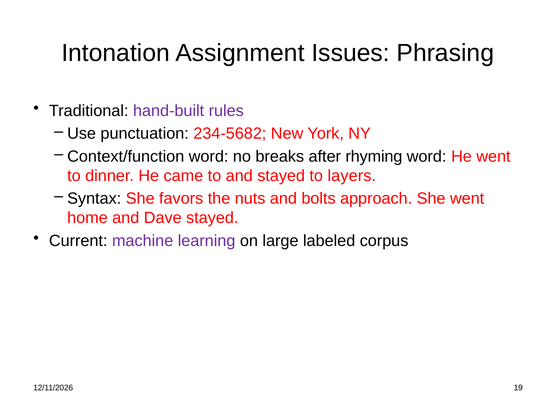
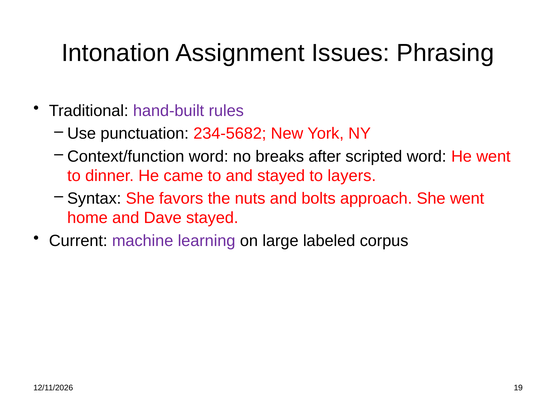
rhyming: rhyming -> scripted
